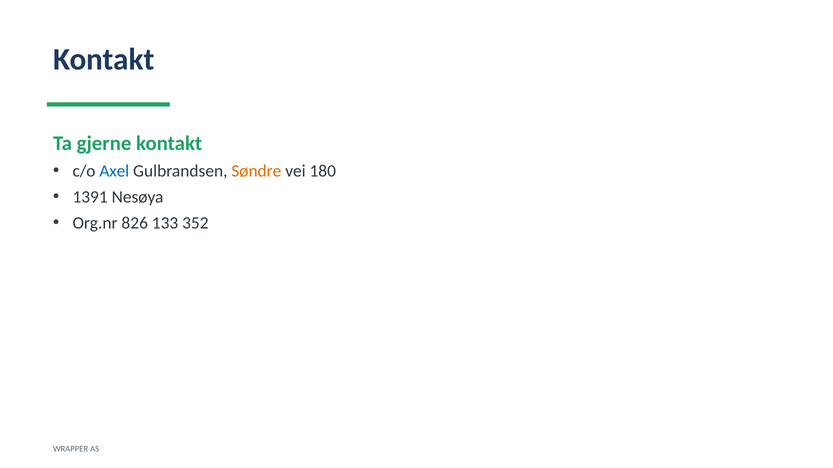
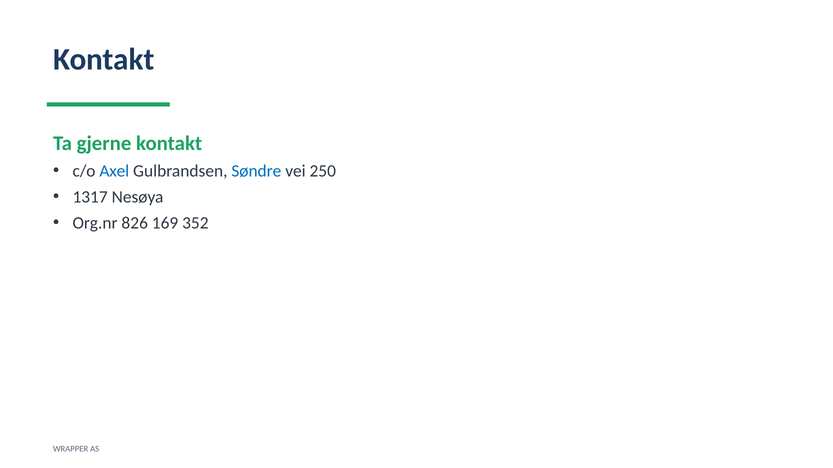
Søndre colour: orange -> blue
180: 180 -> 250
1391: 1391 -> 1317
133: 133 -> 169
